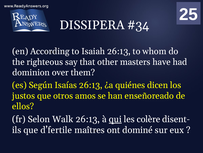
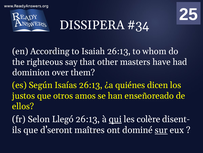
Walk: Walk -> Llegó
d’fertile: d’fertile -> d’seront
sur underline: none -> present
